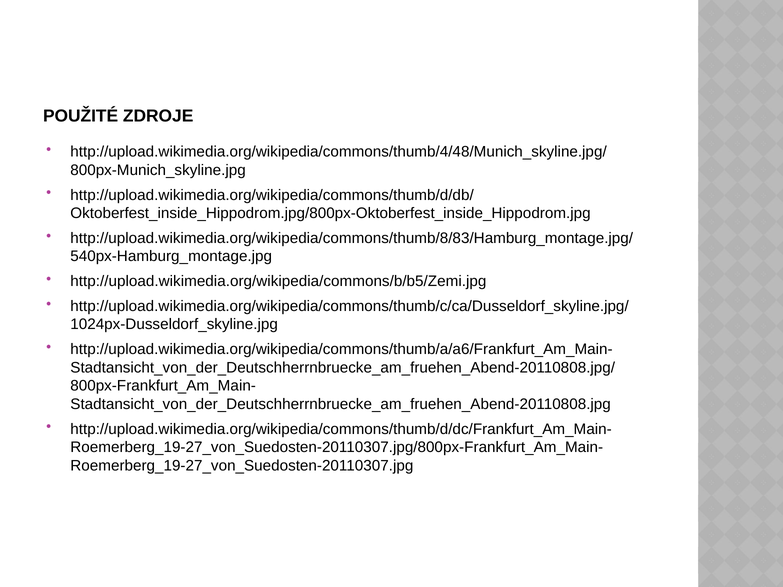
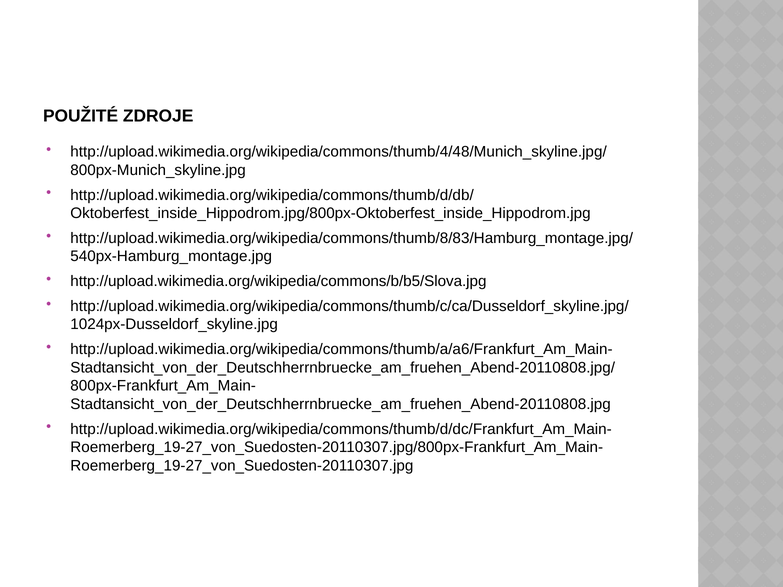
http://upload.wikimedia.org/wikipedia/commons/b/b5/Zemi.jpg: http://upload.wikimedia.org/wikipedia/commons/b/b5/Zemi.jpg -> http://upload.wikimedia.org/wikipedia/commons/b/b5/Slova.jpg
